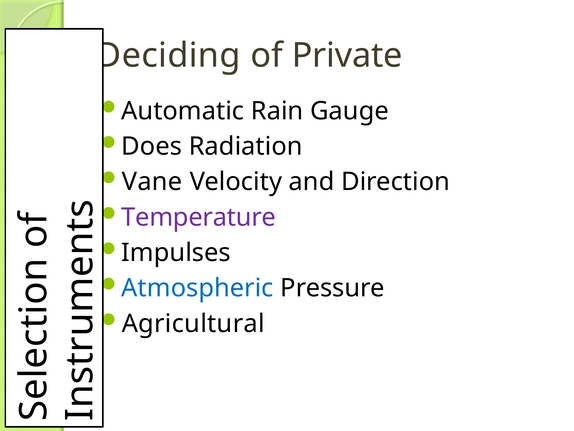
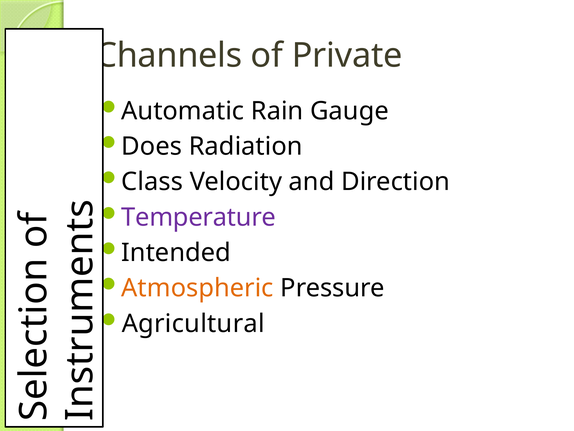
Deciding: Deciding -> Channels
Vane: Vane -> Class
Impulses: Impulses -> Intended
Atmospheric colour: blue -> orange
